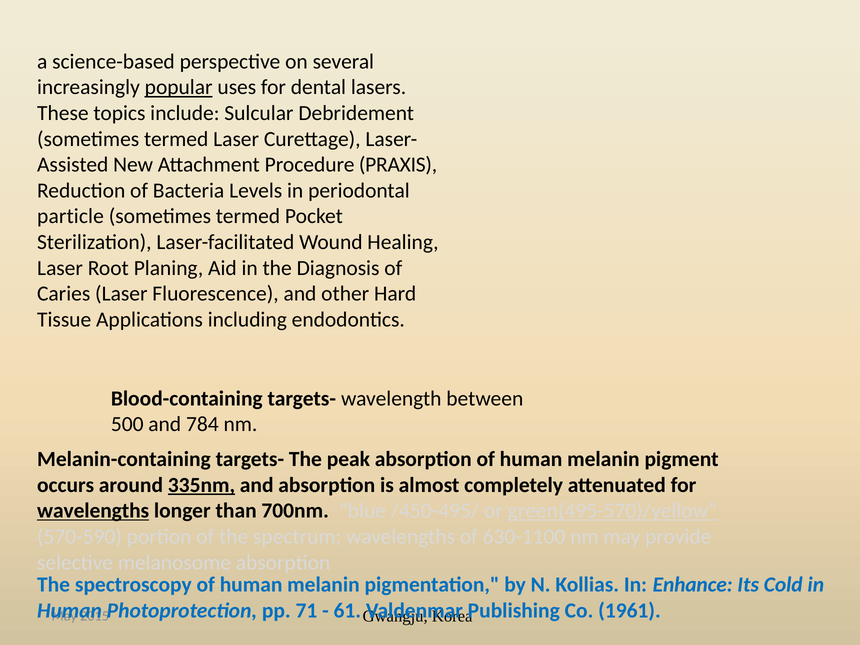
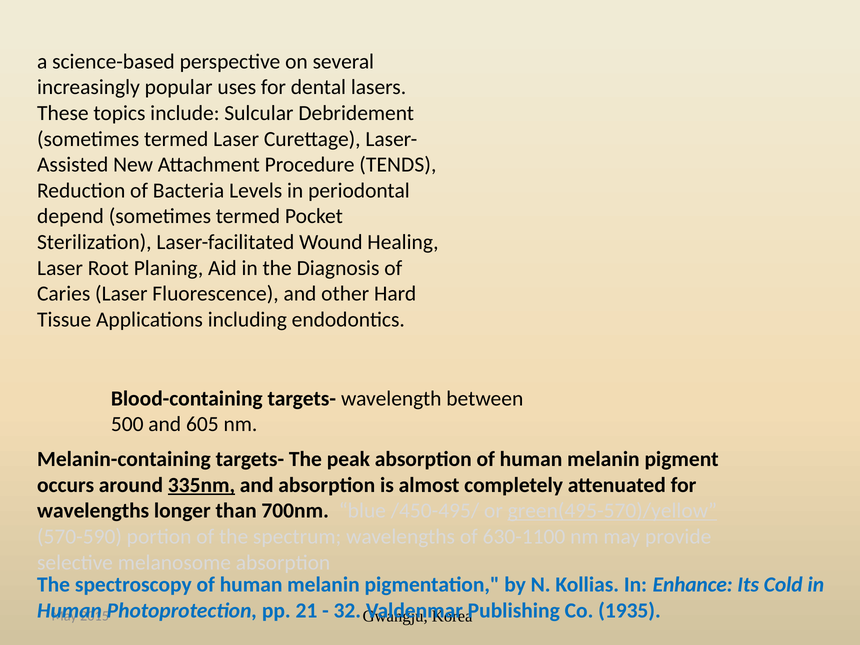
popular underline: present -> none
PRAXIS: PRAXIS -> TENDS
particle: particle -> depend
784: 784 -> 605
wavelengths at (93, 511) underline: present -> none
71: 71 -> 21
61: 61 -> 32
1961: 1961 -> 1935
